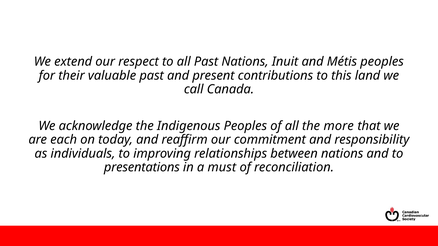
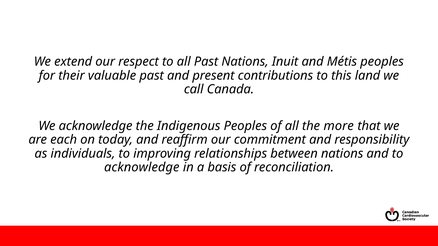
presentations at (142, 168): presentations -> acknowledge
must: must -> basis
